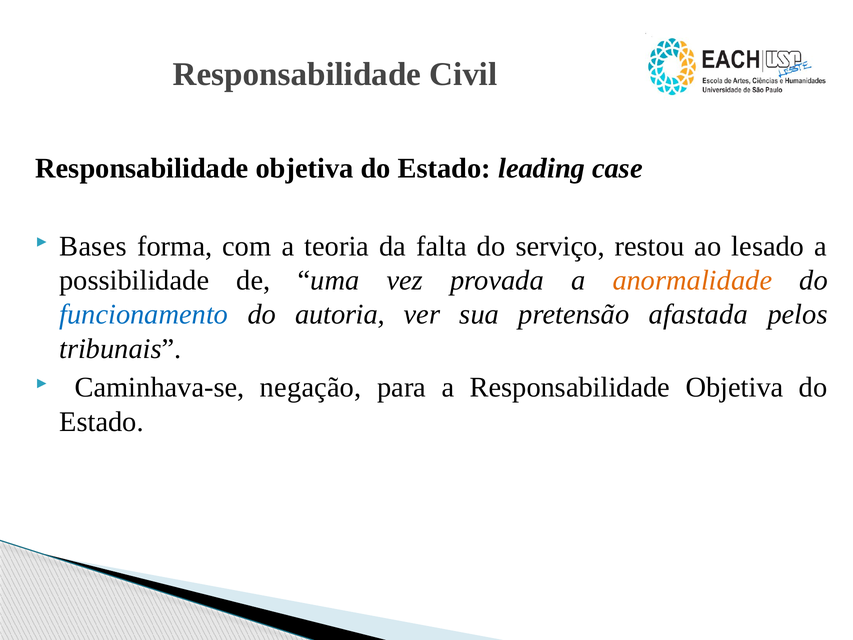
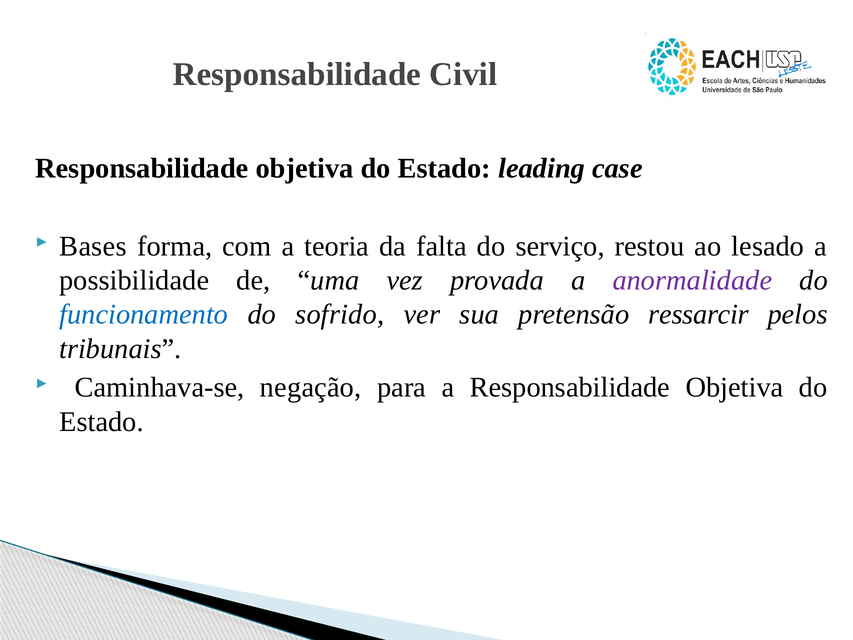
anormalidade colour: orange -> purple
autoria: autoria -> sofrido
afastada: afastada -> ressarcir
